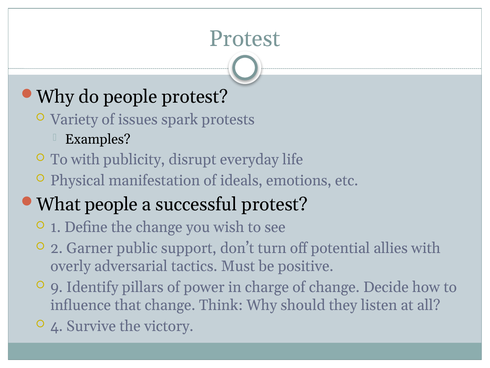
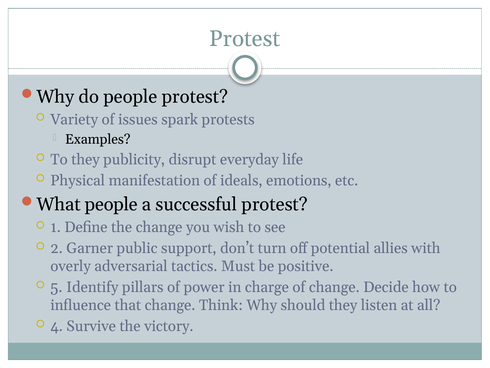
To with: with -> they
9: 9 -> 5
